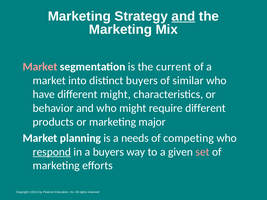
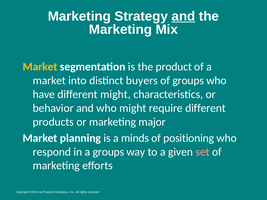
Market at (40, 67) colour: pink -> yellow
current: current -> product
of similar: similar -> groups
needs: needs -> minds
competing: competing -> positioning
respond underline: present -> none
a buyers: buyers -> groups
